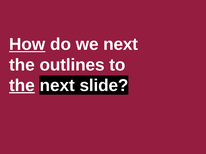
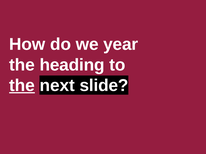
How underline: present -> none
we next: next -> year
outlines: outlines -> heading
